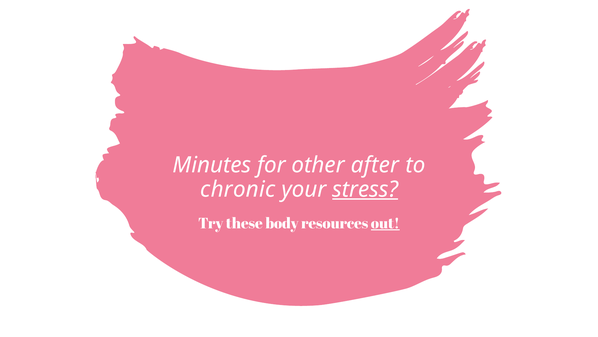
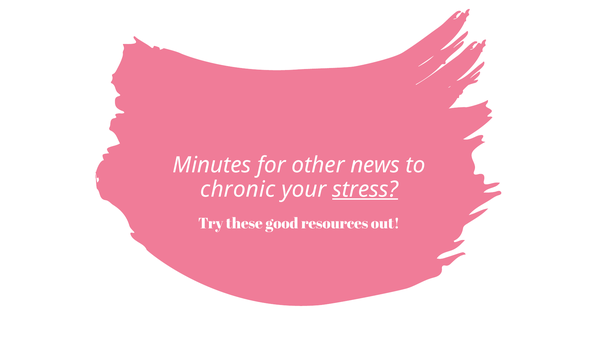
after: after -> news
body: body -> good
out underline: present -> none
